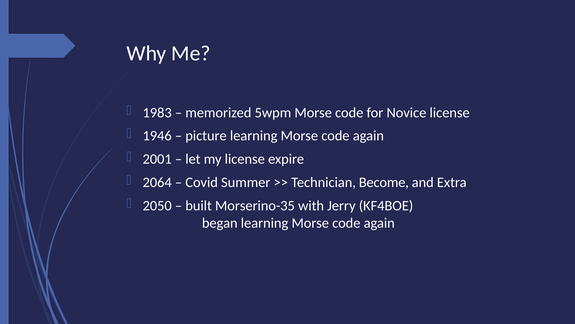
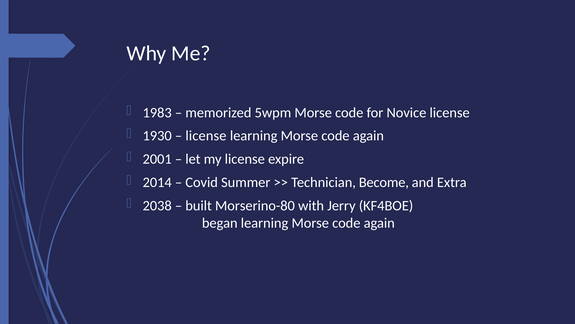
1946: 1946 -> 1930
picture at (206, 136): picture -> license
2064: 2064 -> 2014
2050: 2050 -> 2038
Morserino-35: Morserino-35 -> Morserino-80
